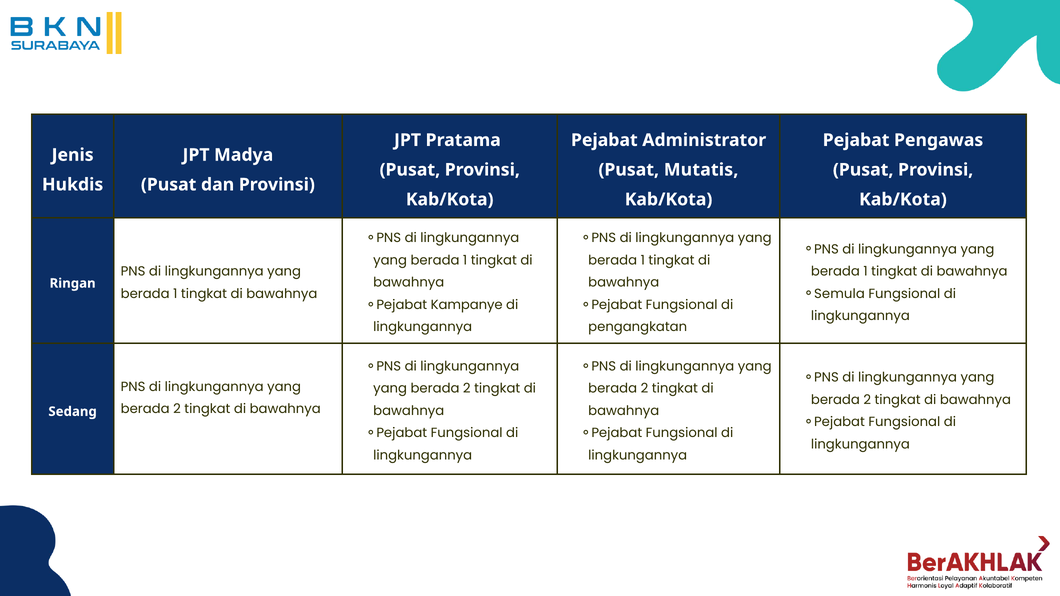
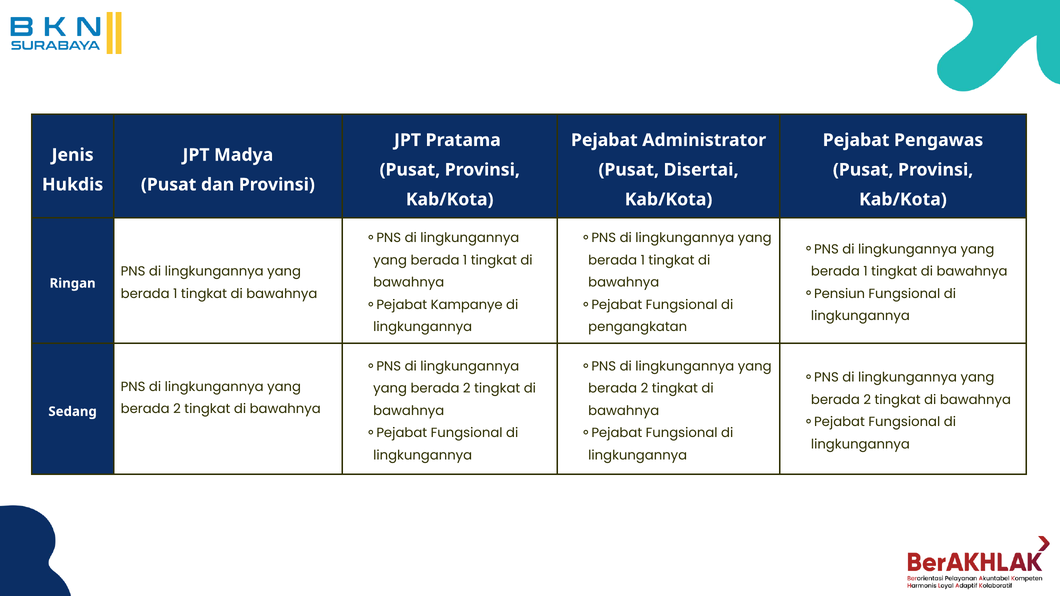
Mutatis: Mutatis -> Disertai
Semula: Semula -> Pensiun
